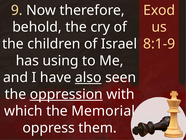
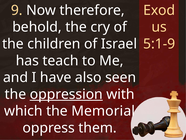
8:1-9: 8:1-9 -> 5:1-9
using: using -> teach
also underline: present -> none
